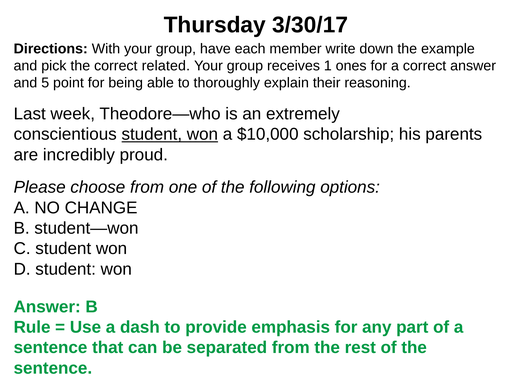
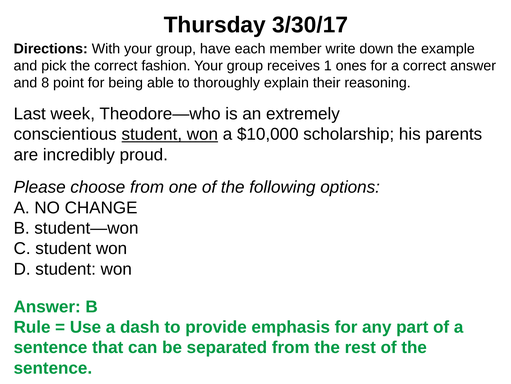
related: related -> fashion
5: 5 -> 8
